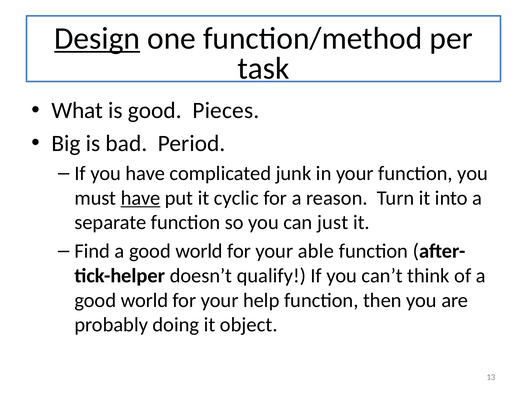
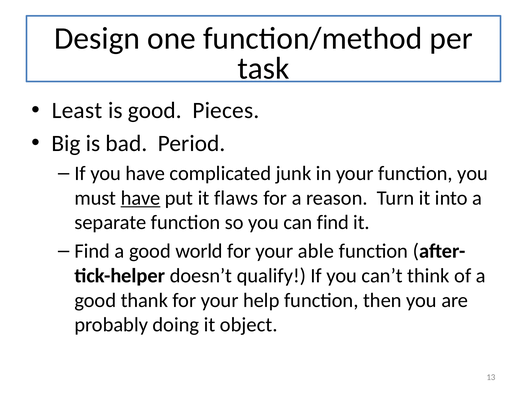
Design underline: present -> none
What: What -> Least
cyclic: cyclic -> flaws
can just: just -> find
world at (144, 300): world -> thank
